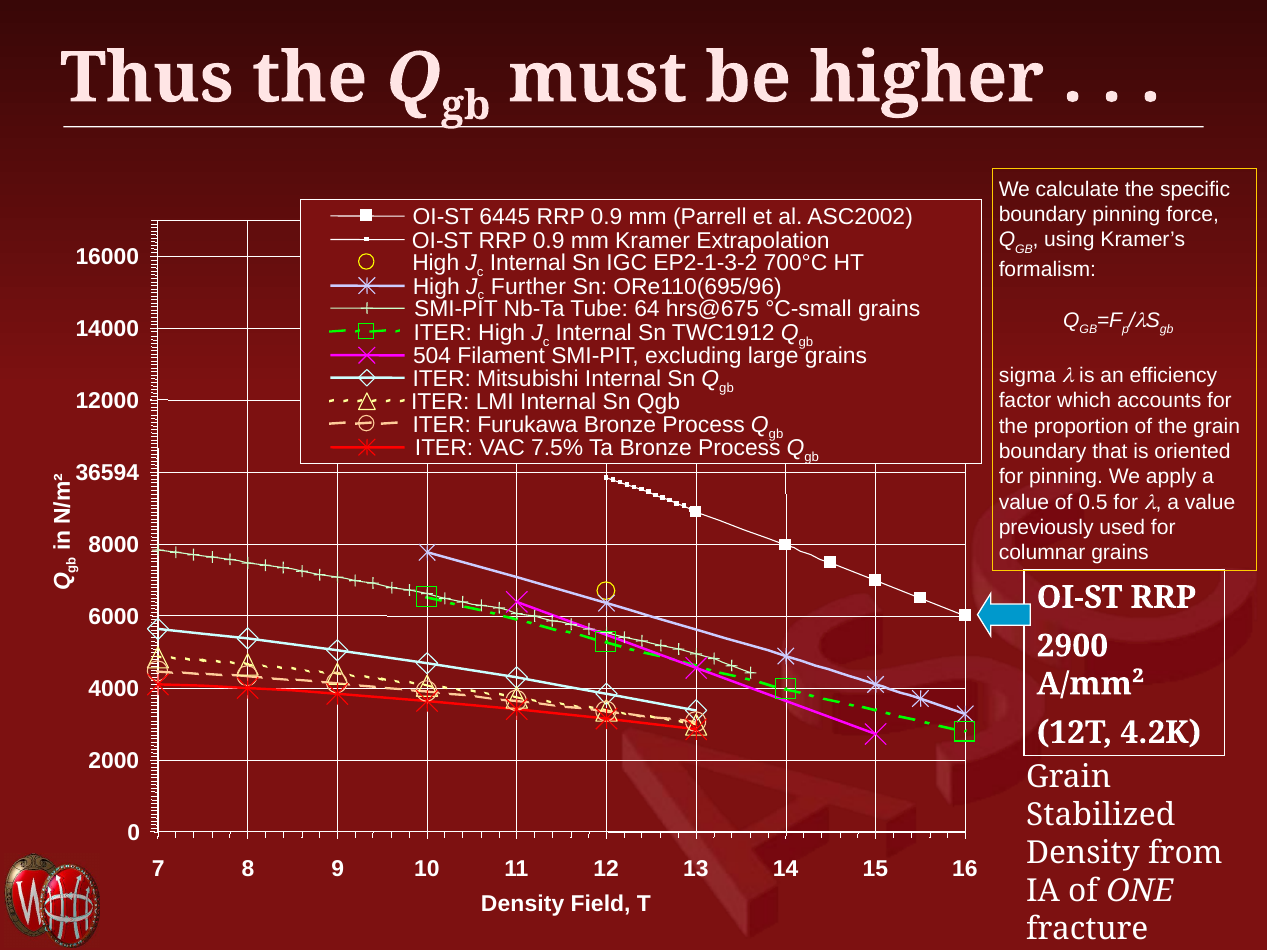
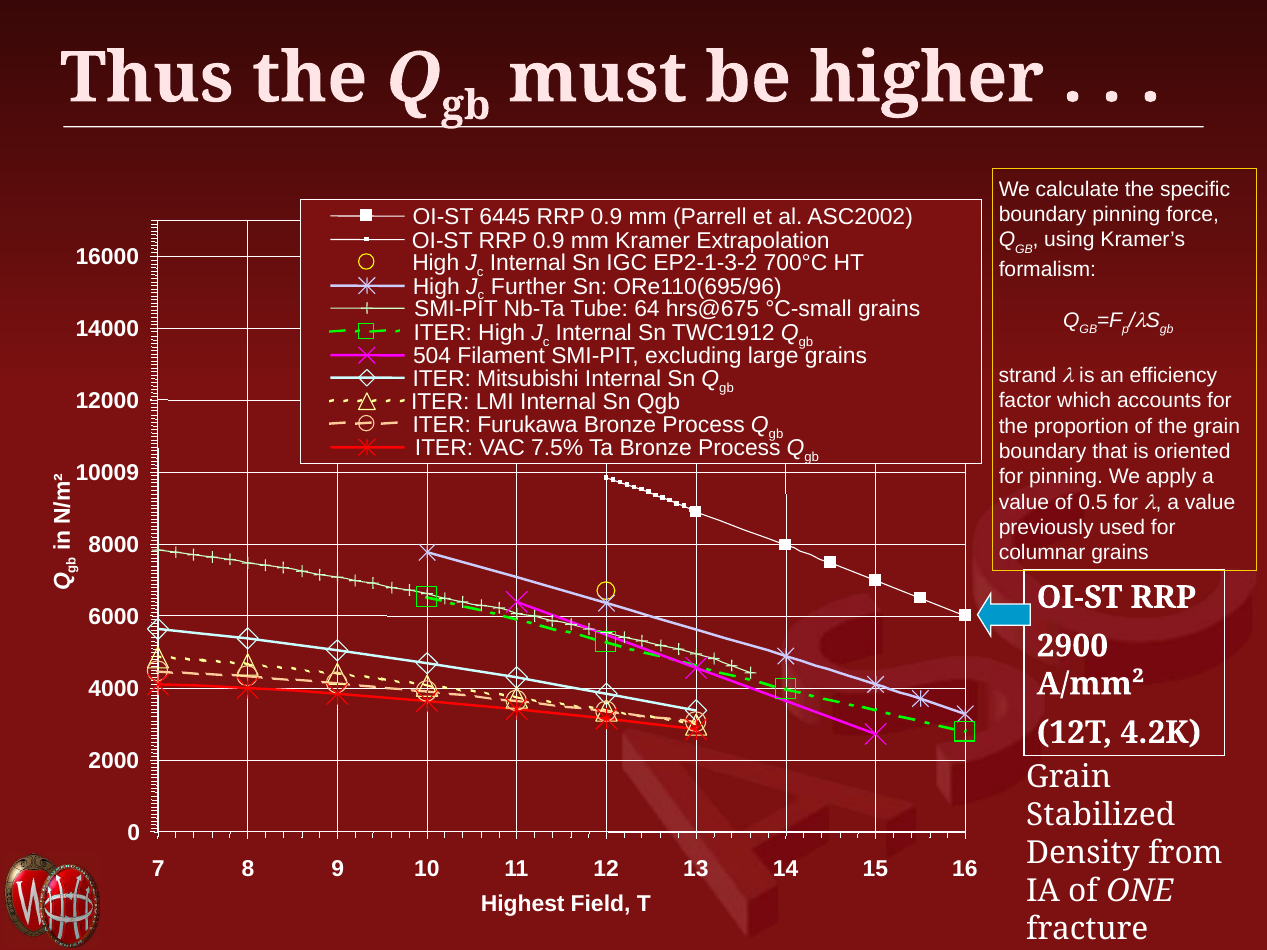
sigma: sigma -> strand
36594: 36594 -> 10009
Density at (523, 904): Density -> Highest
